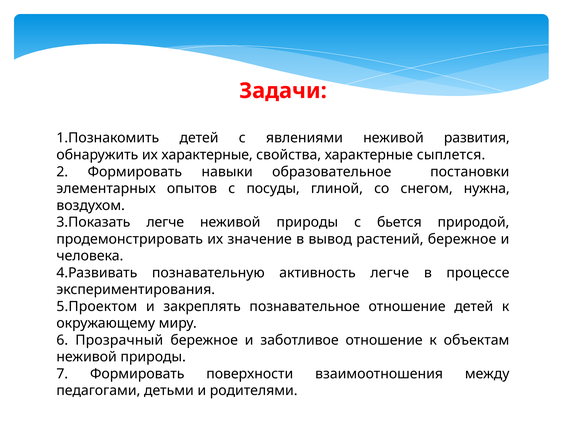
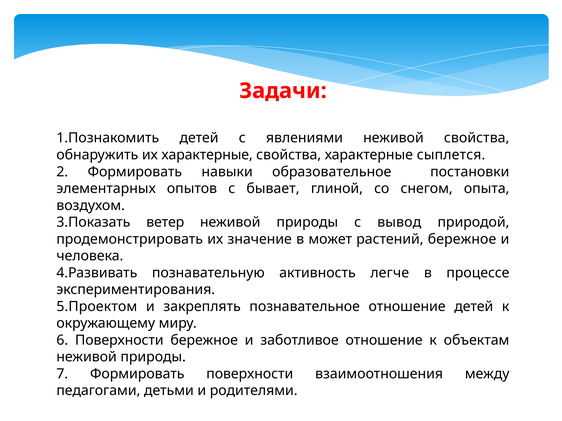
неживой развития: развития -> свойства
посуды: посуды -> бывает
нужна: нужна -> опыта
3.Показать легче: легче -> ветер
бьется: бьется -> вывод
вывод: вывод -> может
6 Прозрачный: Прозрачный -> Поверхности
